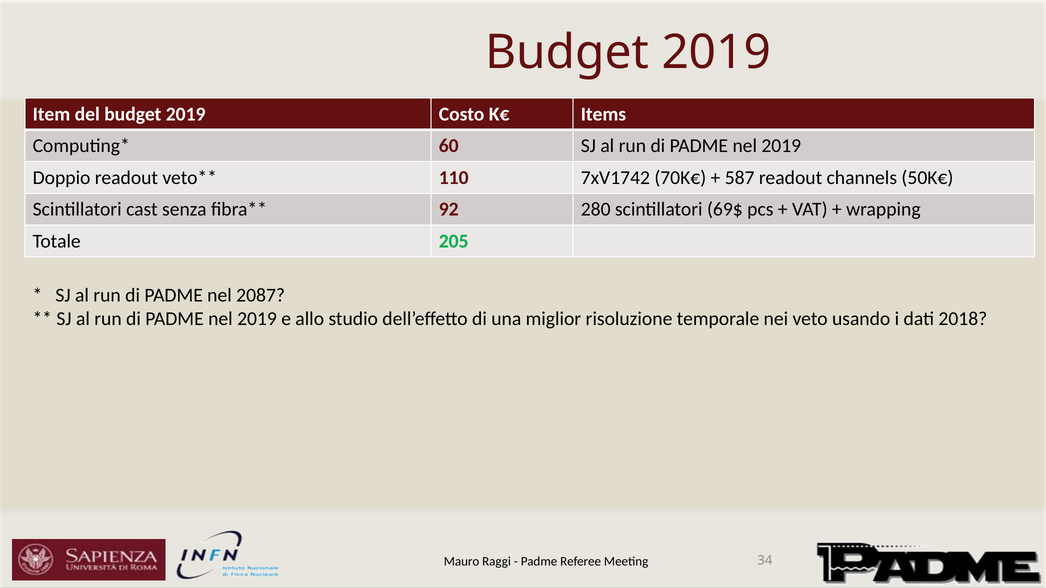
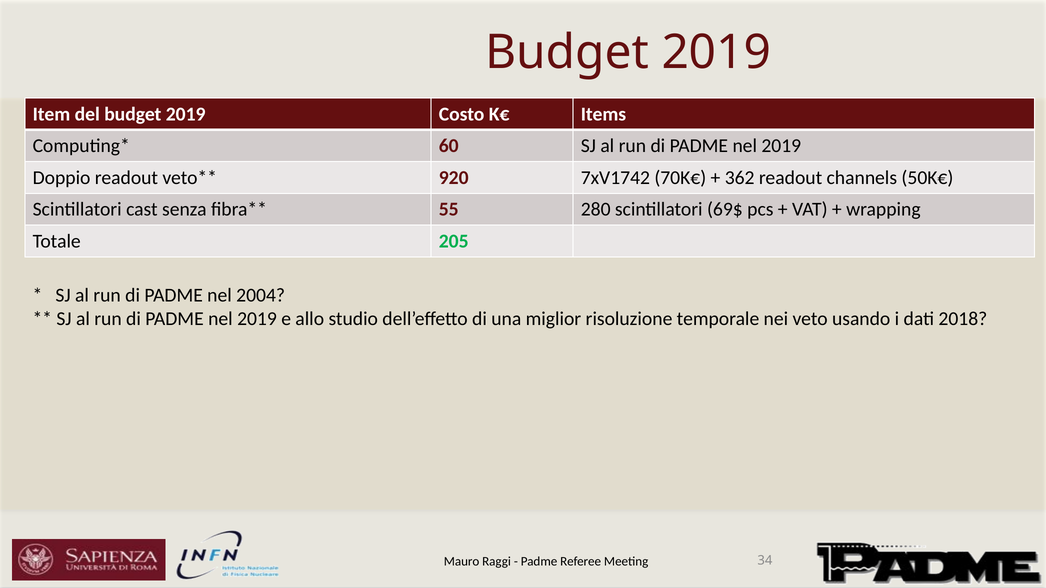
110: 110 -> 920
587: 587 -> 362
92: 92 -> 55
2087: 2087 -> 2004
